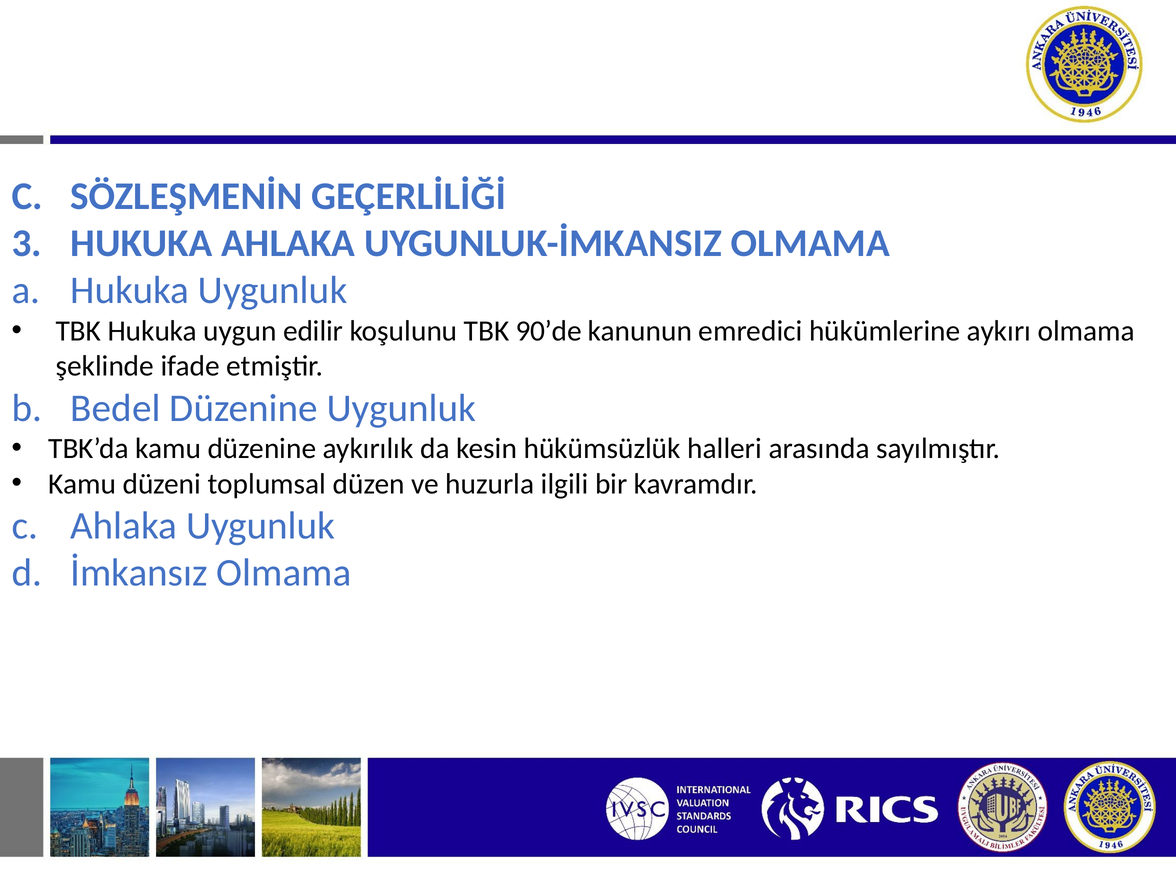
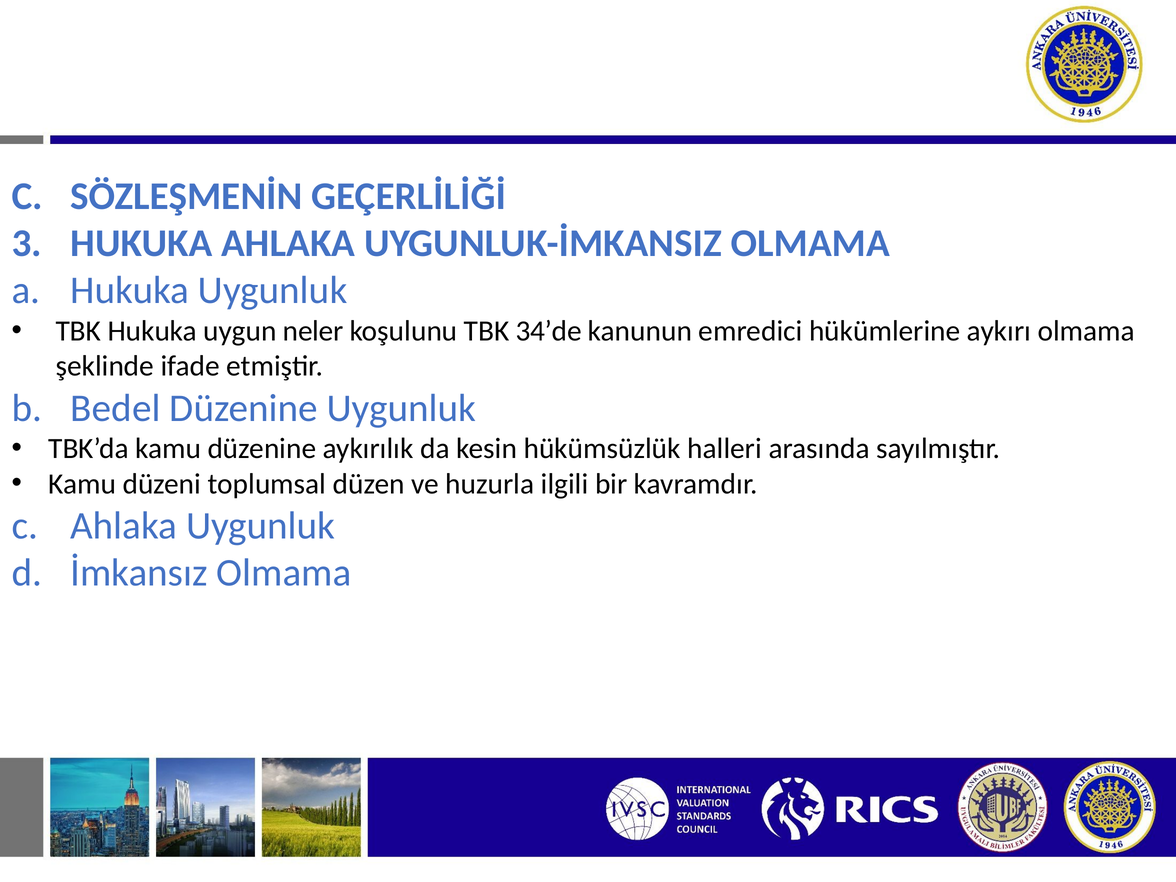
edilir: edilir -> neler
90’de: 90’de -> 34’de
